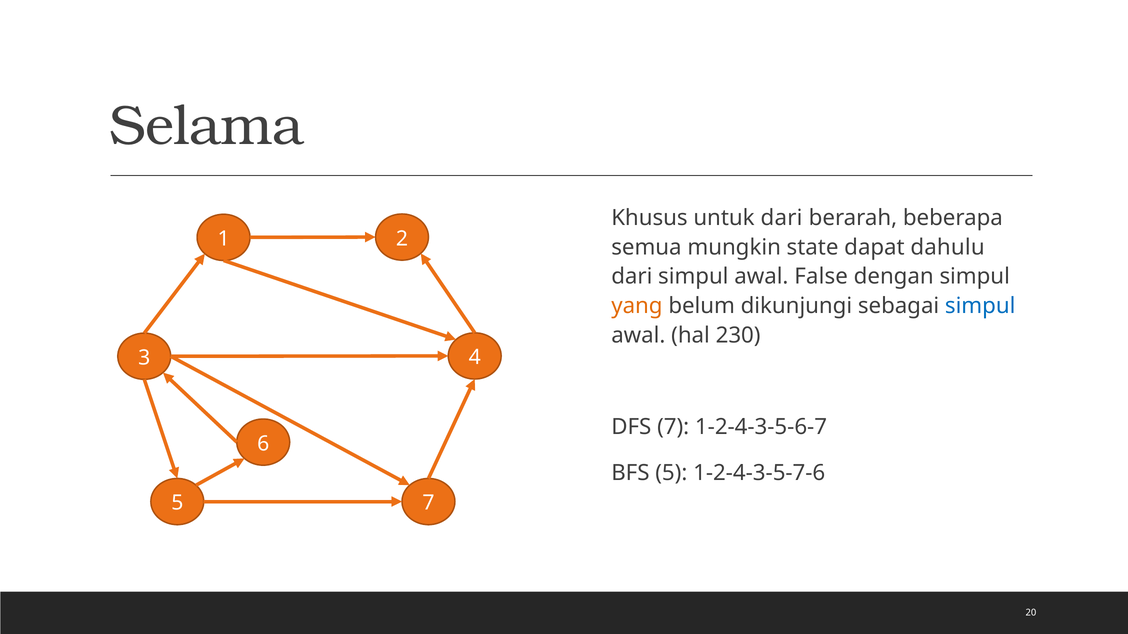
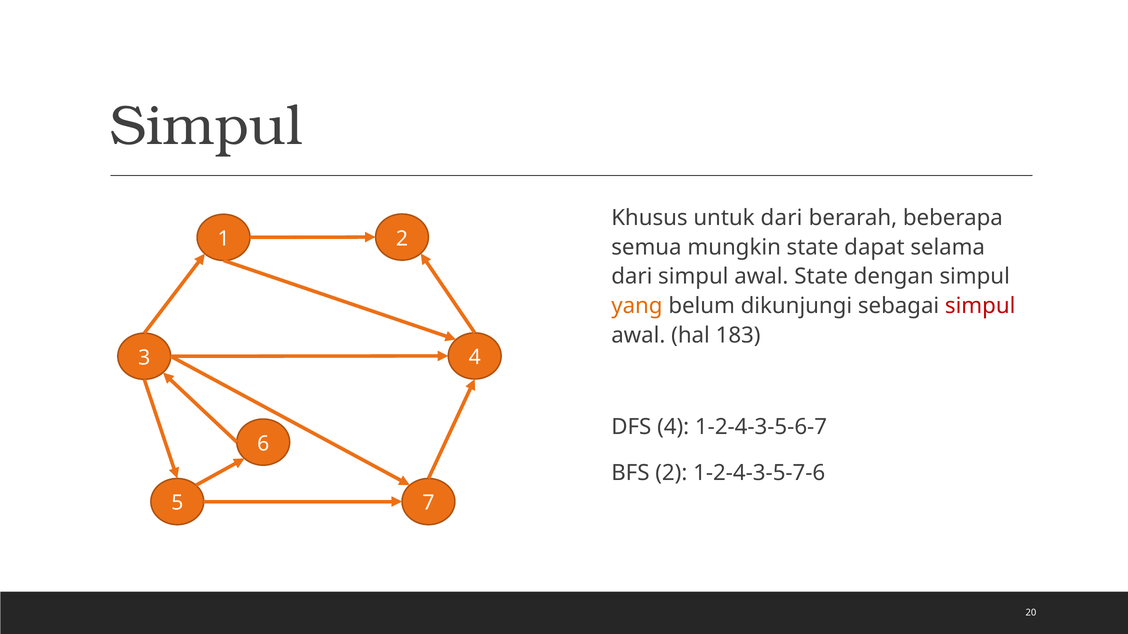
Selama at (207, 126): Selama -> Simpul
dahulu: dahulu -> selama
awal False: False -> State
simpul at (980, 306) colour: blue -> red
230: 230 -> 183
DFS 7: 7 -> 4
BFS 5: 5 -> 2
